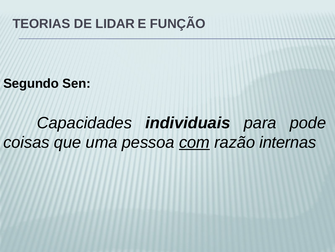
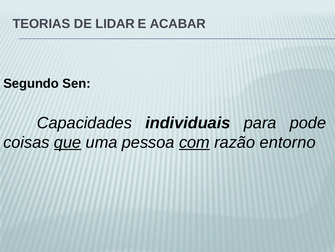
FUNÇÃO: FUNÇÃO -> ACABAR
que underline: none -> present
internas: internas -> entorno
